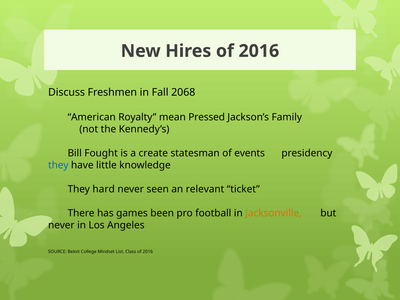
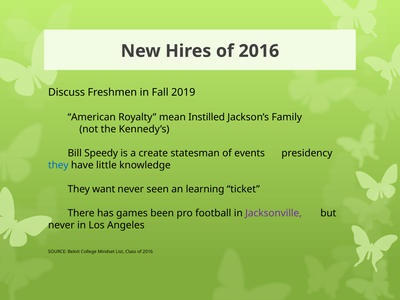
2068: 2068 -> 2019
Pressed: Pressed -> Instilled
Fought: Fought -> Speedy
hard: hard -> want
relevant: relevant -> learning
Jacksonville colour: orange -> purple
